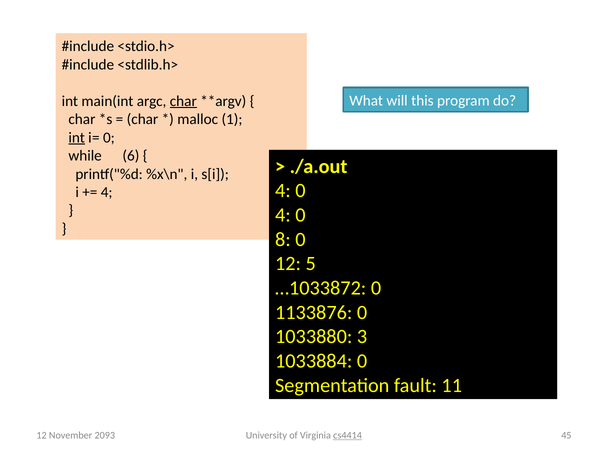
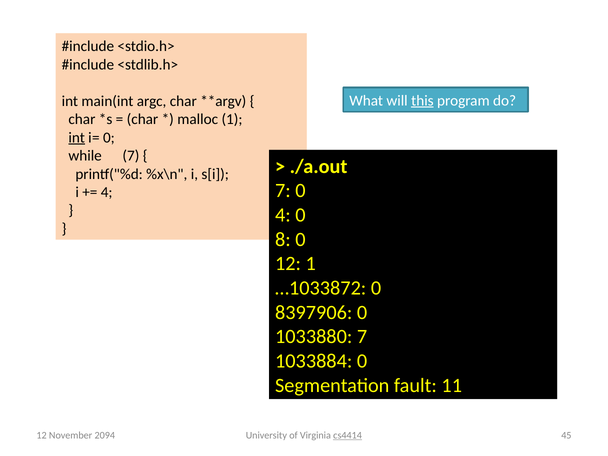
this underline: none -> present
char at (183, 101) underline: present -> none
while 6: 6 -> 7
4 at (283, 191): 4 -> 7
12 5: 5 -> 1
1133876: 1133876 -> 8397906
1033880 3: 3 -> 7
2093: 2093 -> 2094
